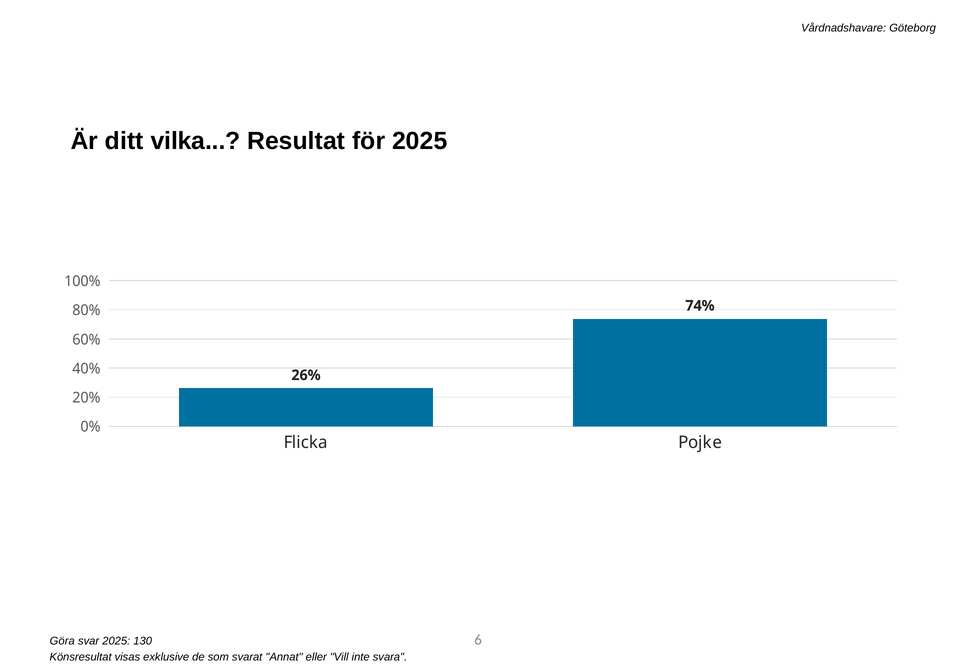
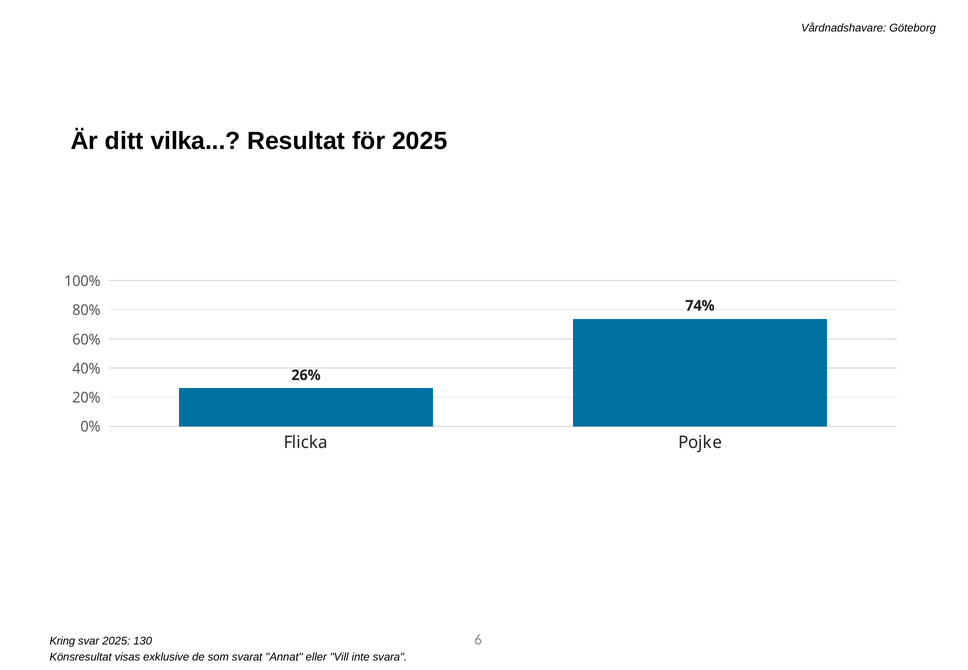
Göra: Göra -> Kring
